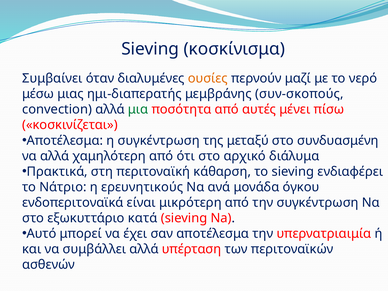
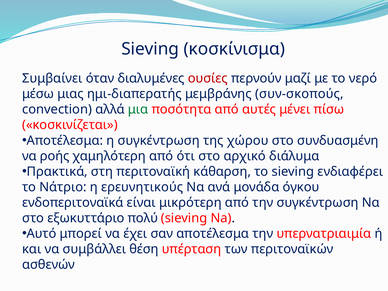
ουσίες colour: orange -> red
μεταξύ: μεταξύ -> χώρου
να αλλά: αλλά -> ροής
κατά: κατά -> πολύ
συμβάλλει αλλά: αλλά -> θέση
